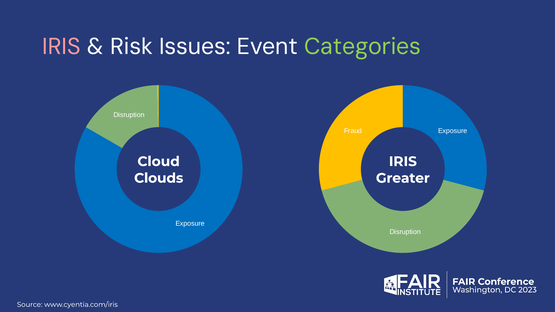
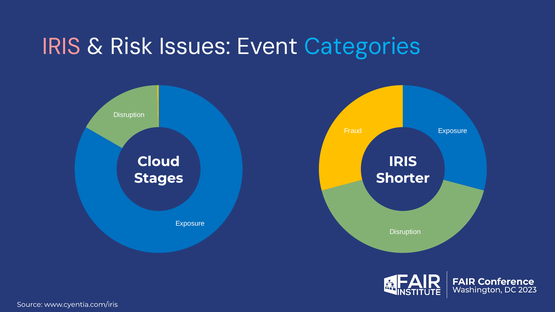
Categories colour: light green -> light blue
Clouds: Clouds -> Stages
Greater: Greater -> Shorter
